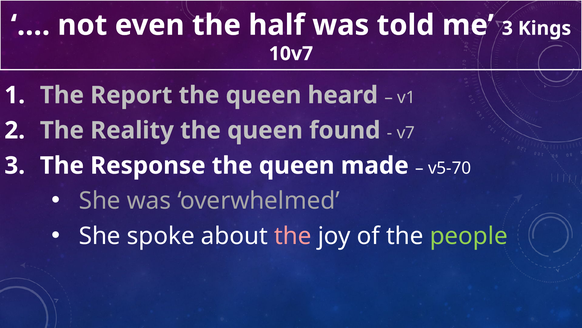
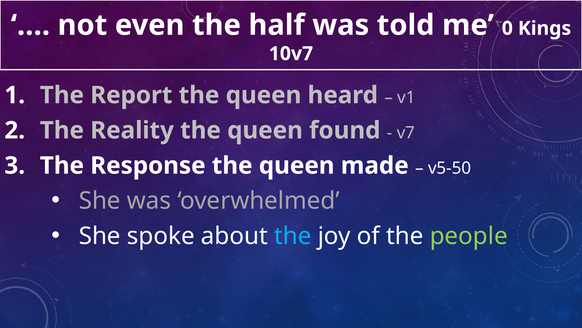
me 3: 3 -> 0
v5-70: v5-70 -> v5-50
the at (293, 236) colour: pink -> light blue
